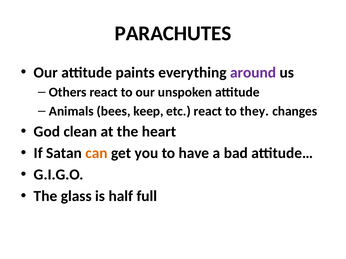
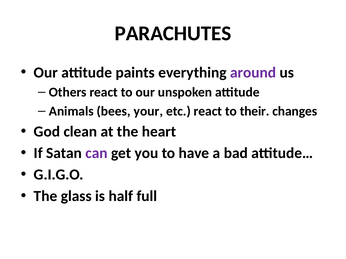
keep: keep -> your
they: they -> their
can colour: orange -> purple
